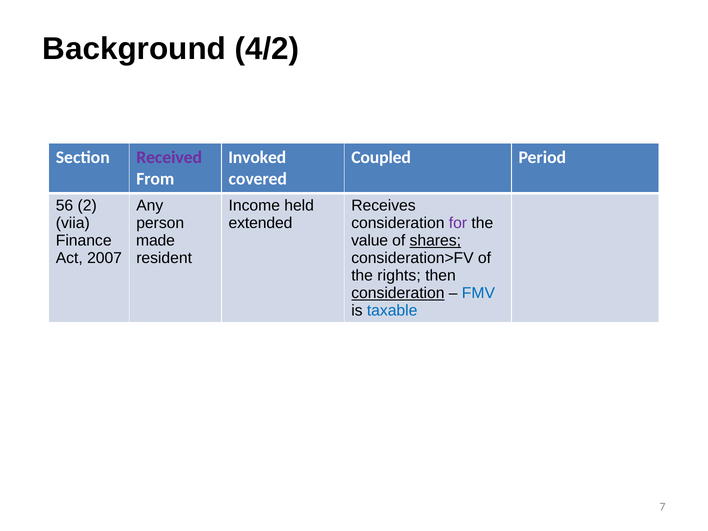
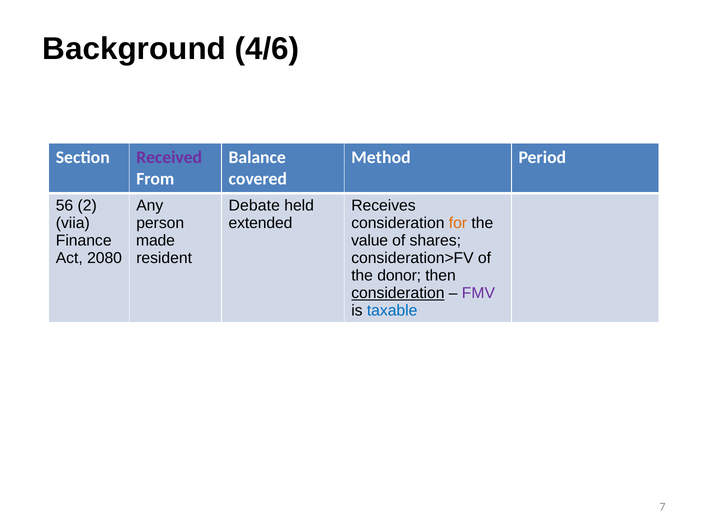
4/2: 4/2 -> 4/6
Invoked: Invoked -> Balance
Coupled: Coupled -> Method
Income: Income -> Debate
for colour: purple -> orange
shares underline: present -> none
2007: 2007 -> 2080
rights: rights -> donor
FMV colour: blue -> purple
